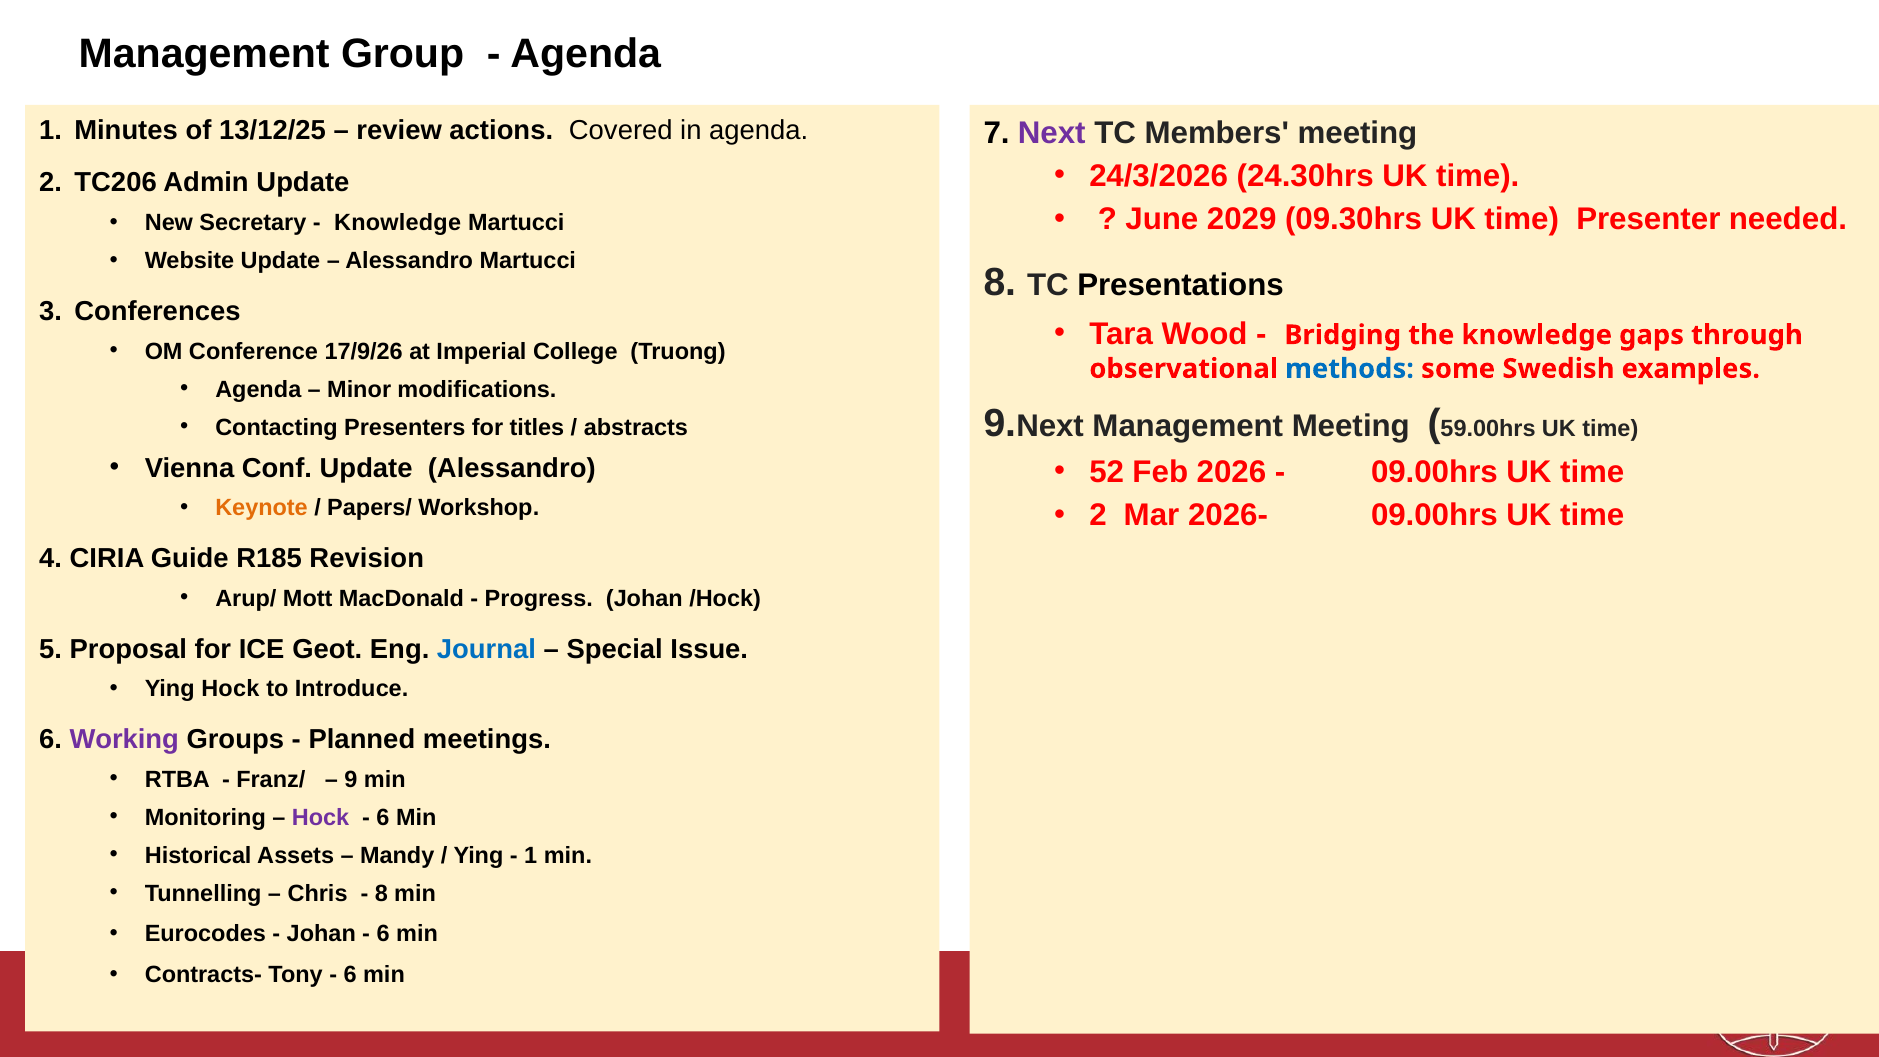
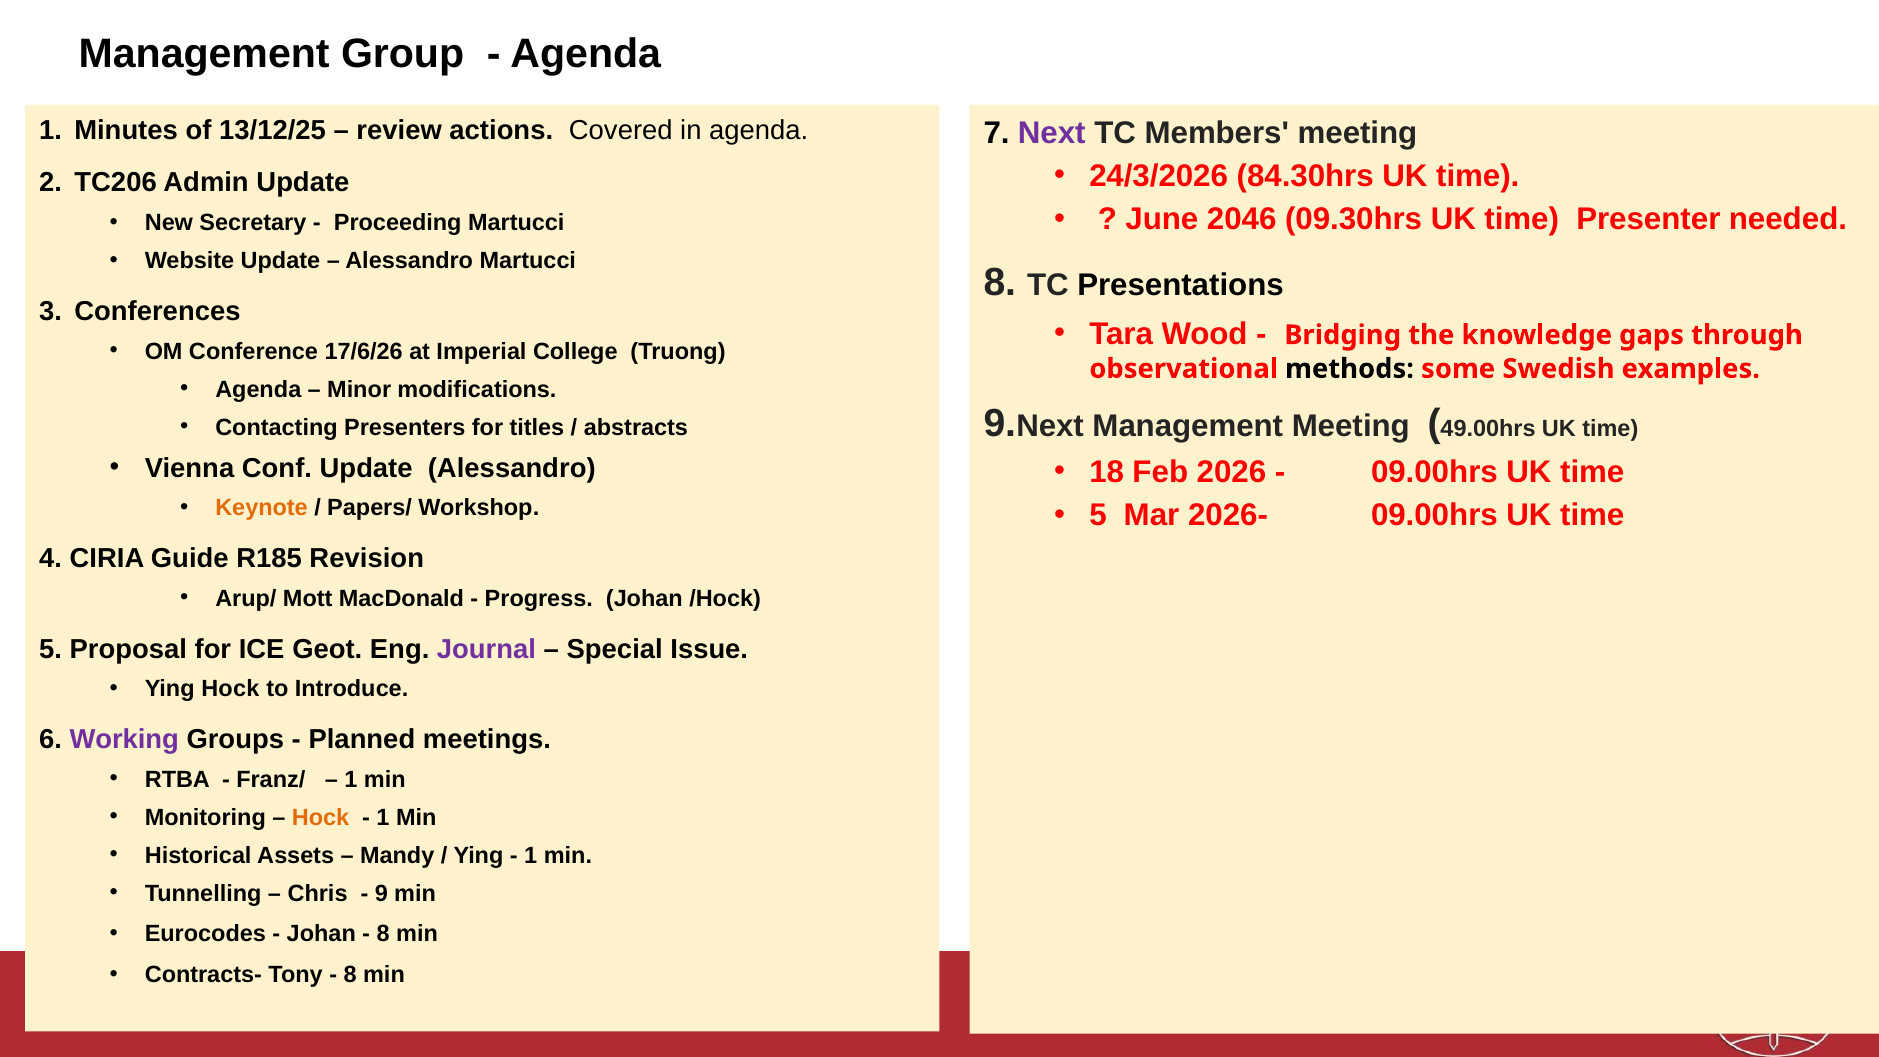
24.30hrs: 24.30hrs -> 84.30hrs
2029: 2029 -> 2046
Knowledge at (398, 223): Knowledge -> Proceeding
17/9/26: 17/9/26 -> 17/6/26
methods colour: blue -> black
59.00hrs: 59.00hrs -> 49.00hrs
52: 52 -> 18
2 at (1098, 515): 2 -> 5
Journal colour: blue -> purple
9 at (351, 779): 9 -> 1
Hock at (321, 817) colour: purple -> orange
6 at (383, 817): 6 -> 1
8 at (381, 893): 8 -> 9
6 at (383, 934): 6 -> 8
6 at (350, 975): 6 -> 8
